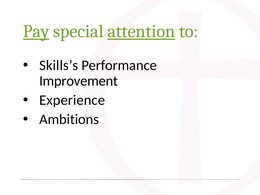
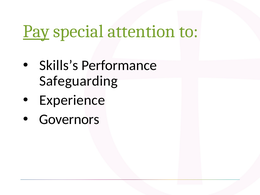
attention underline: present -> none
Improvement: Improvement -> Safeguarding
Ambitions: Ambitions -> Governors
